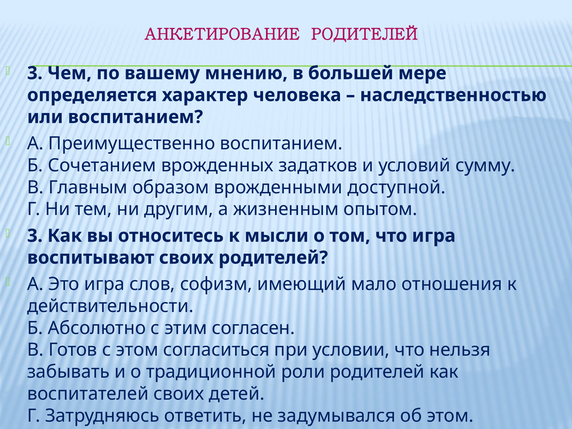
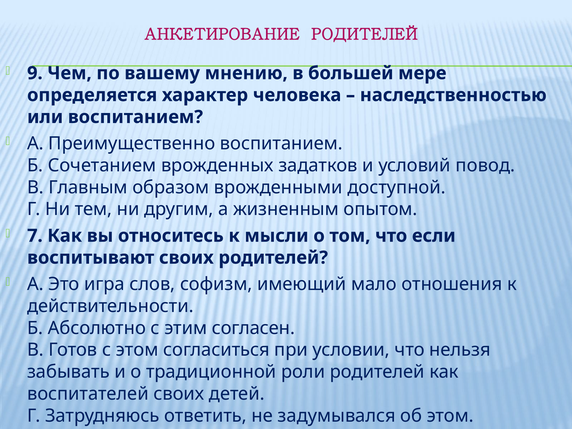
3 at (35, 73): 3 -> 9
сумму: сумму -> повод
3 at (35, 236): 3 -> 7
что игра: игра -> если
